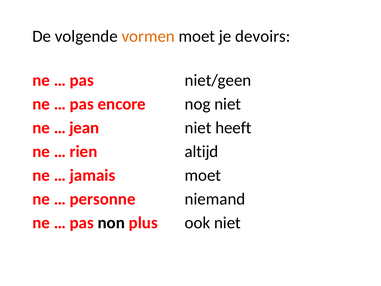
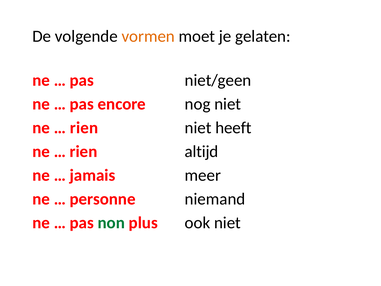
devoirs: devoirs -> gelaten
jean at (84, 128): jean -> rien
jamais moet: moet -> meer
non colour: black -> green
